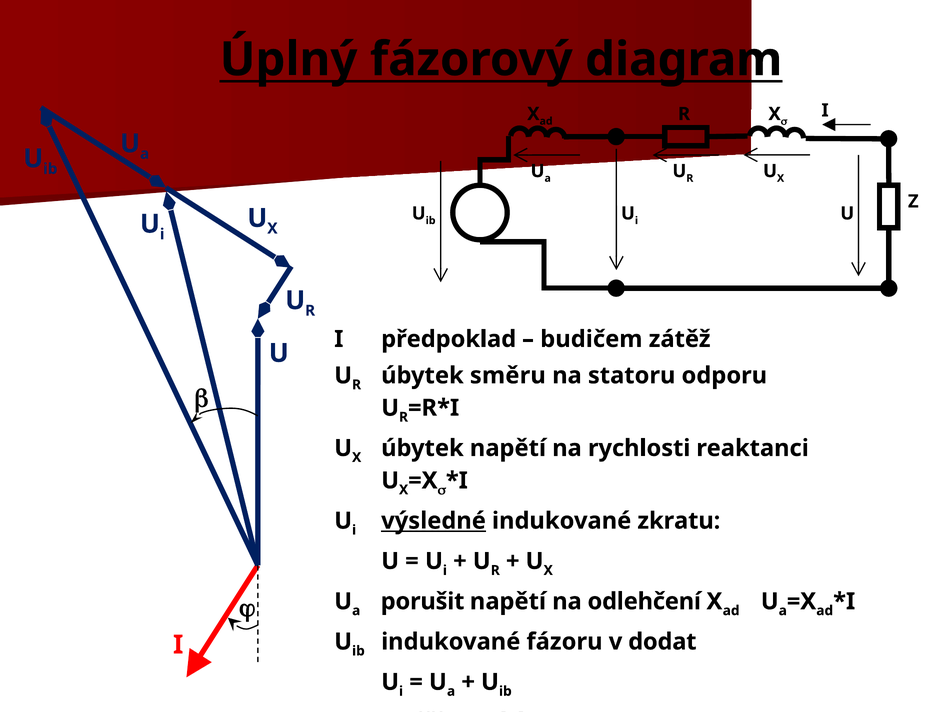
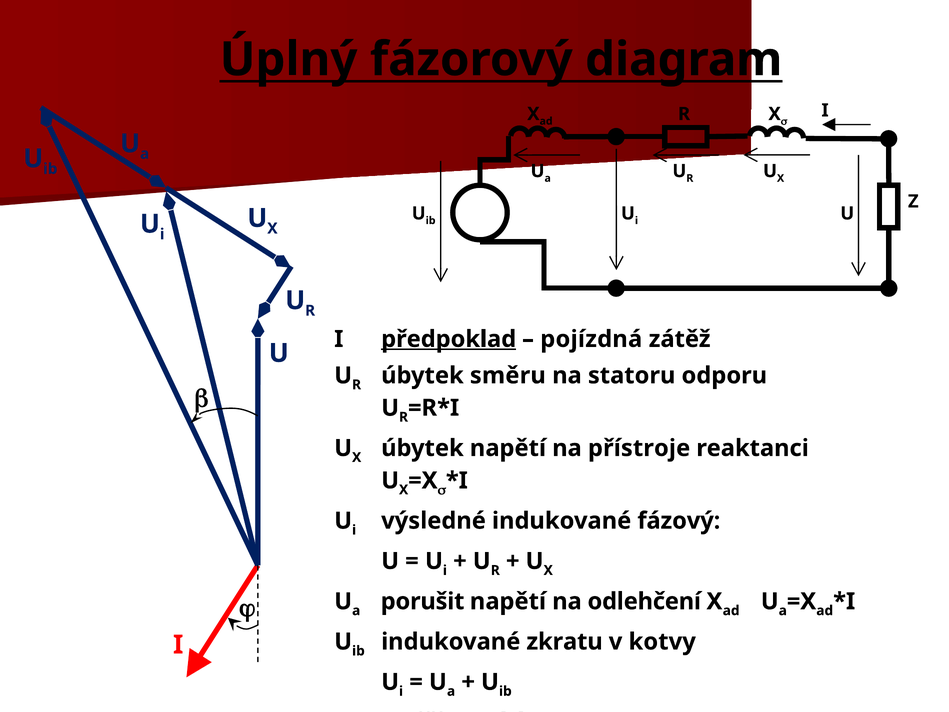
předpoklad underline: none -> present
budičem: budičem -> pojízdná
rychlosti: rychlosti -> přístroje
výsledné underline: present -> none
zkratu: zkratu -> fázový
fázoru: fázoru -> zkratu
dodat: dodat -> kotvy
